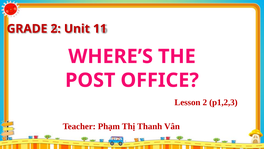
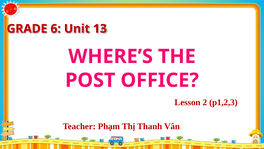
GRADE 2: 2 -> 6
11: 11 -> 13
